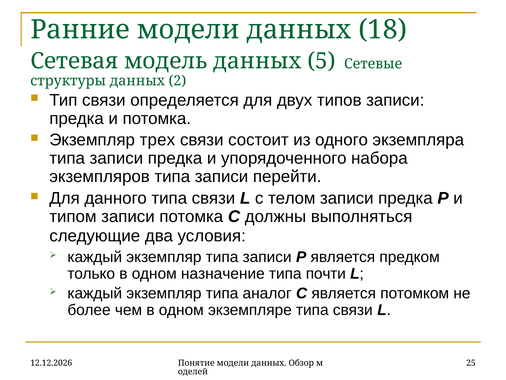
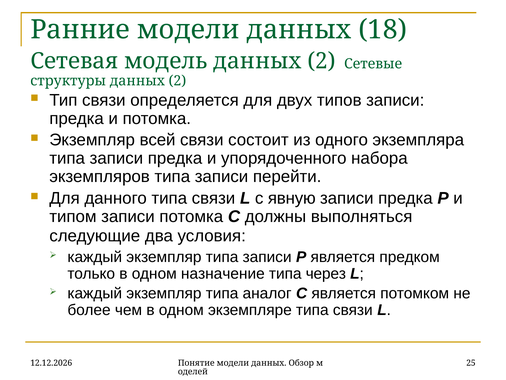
модель данных 5: 5 -> 2
трех: трех -> всей
телом: телом -> явную
почти: почти -> через
